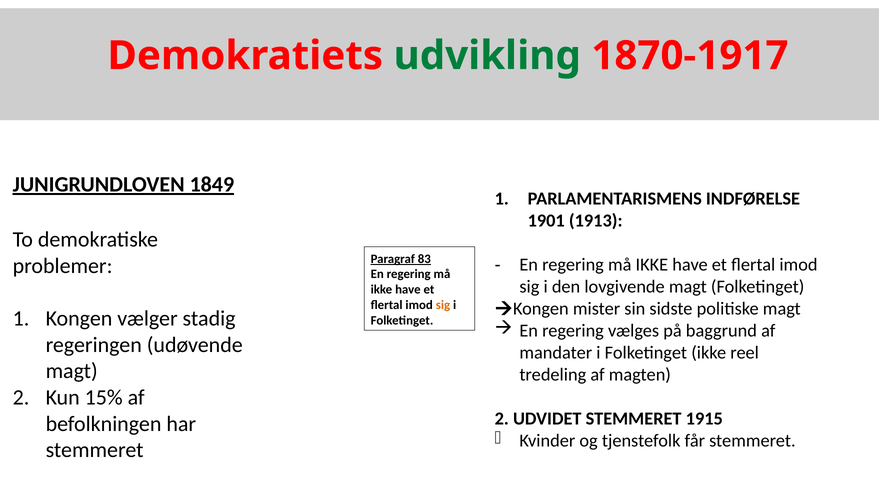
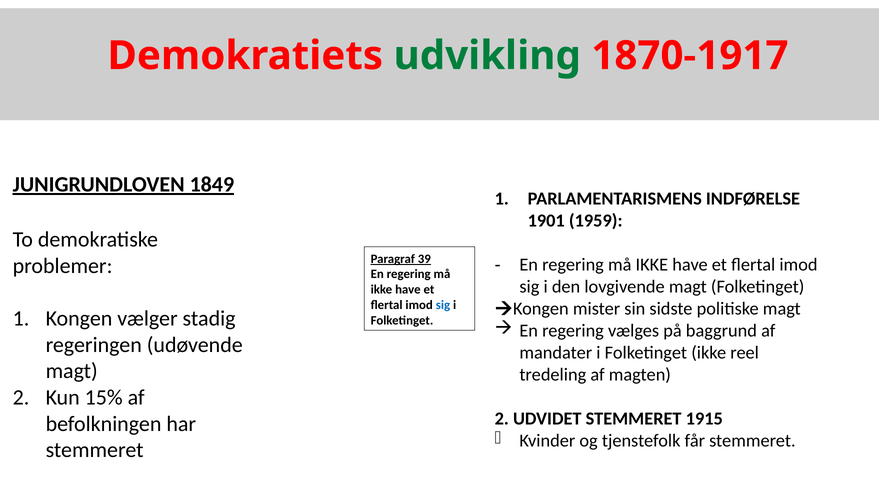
1913: 1913 -> 1959
83: 83 -> 39
sig at (443, 305) colour: orange -> blue
